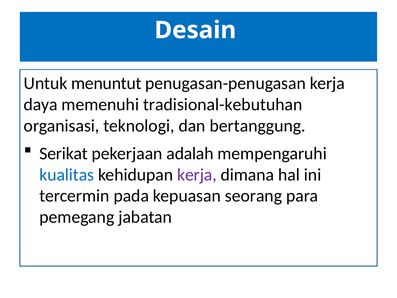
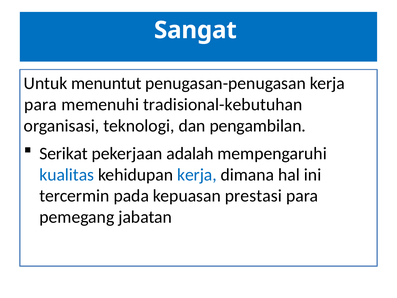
Desain: Desain -> Sangat
daya at (41, 104): daya -> para
bertanggung: bertanggung -> pengambilan
kerja at (197, 175) colour: purple -> blue
seorang: seorang -> prestasi
